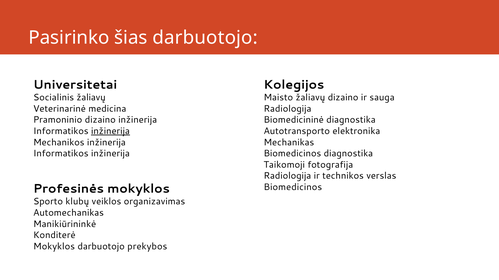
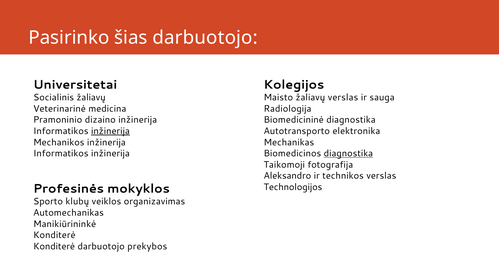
žaliavų dizaino: dizaino -> verslas
diagnostika at (348, 154) underline: none -> present
Radiologija at (287, 176): Radiologija -> Aleksandro
Biomedicinos at (293, 188): Biomedicinos -> Technologijos
Mokyklos at (54, 247): Mokyklos -> Konditerė
